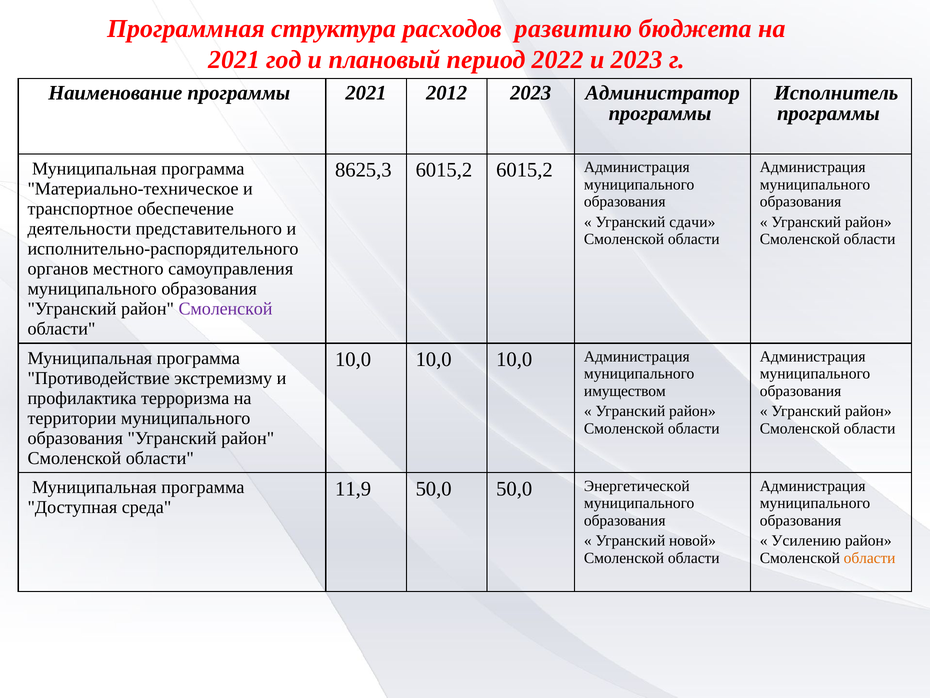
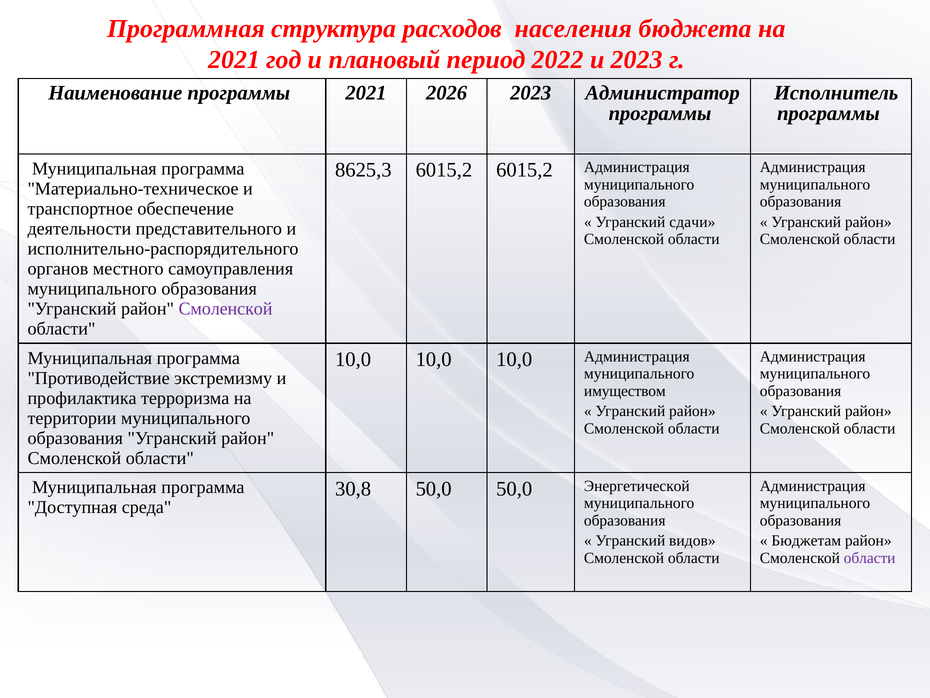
развитию: развитию -> населения
2012: 2012 -> 2026
11,9: 11,9 -> 30,8
новой: новой -> видов
Усилению: Усилению -> Бюджетам
области at (870, 558) colour: orange -> purple
